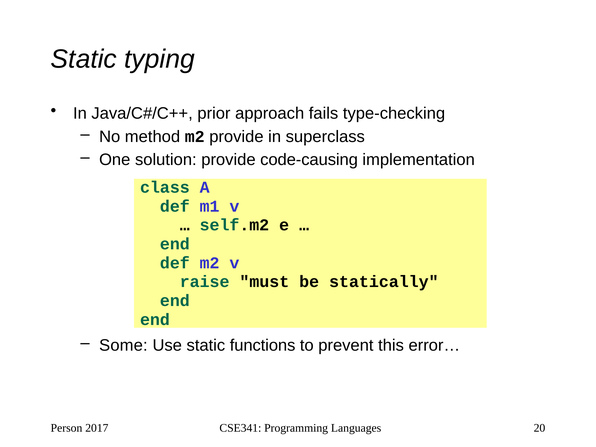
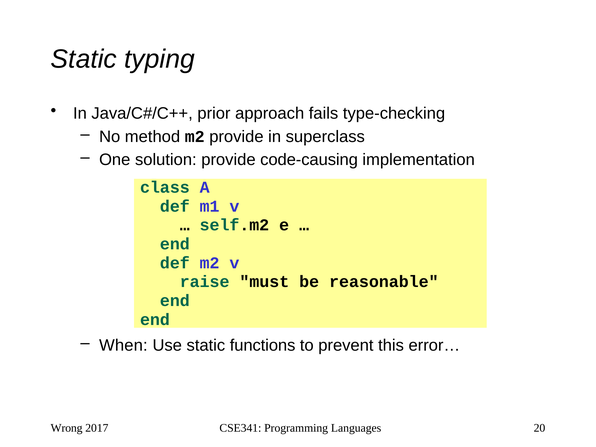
statically: statically -> reasonable
Some: Some -> When
Person: Person -> Wrong
